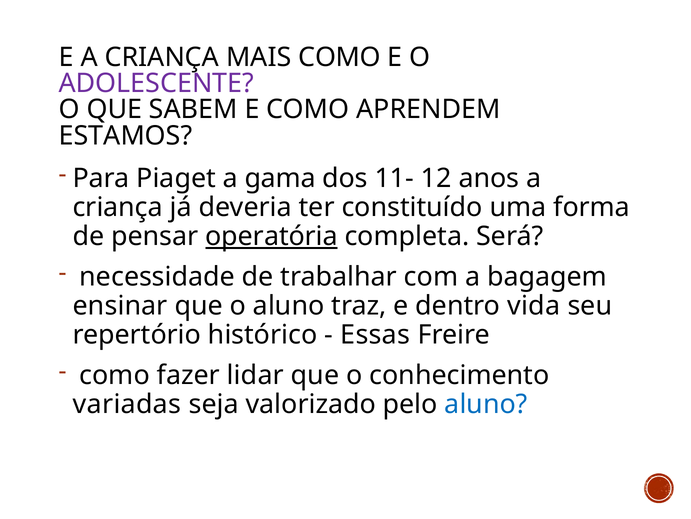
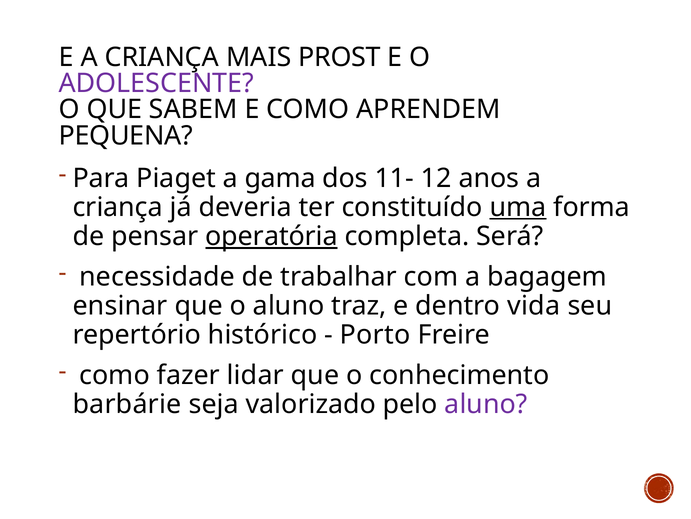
MAIS COMO: COMO -> PROST
ESTAMOS: ESTAMOS -> PEQUENA
uma underline: none -> present
Essas: Essas -> Porto
variadas: variadas -> barbárie
aluno at (486, 404) colour: blue -> purple
